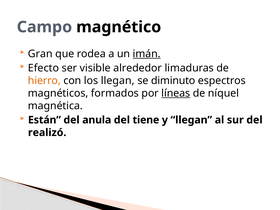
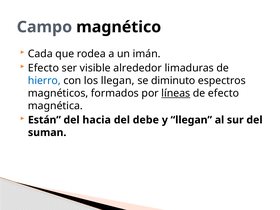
Gran: Gran -> Cada
imán underline: present -> none
hierro colour: orange -> blue
de níquel: níquel -> efecto
anula: anula -> hacia
tiene: tiene -> debe
realizó: realizó -> suman
